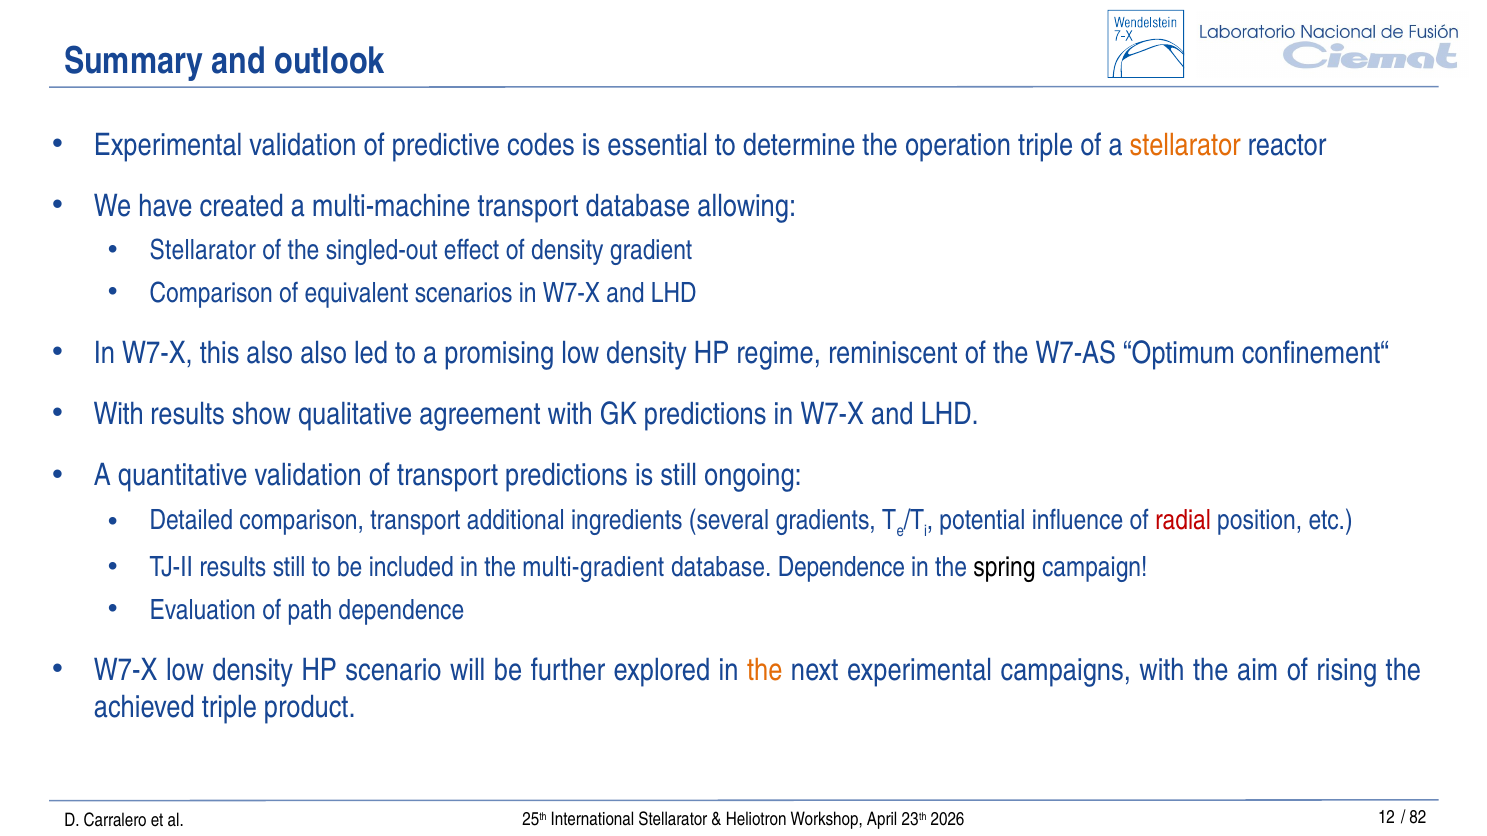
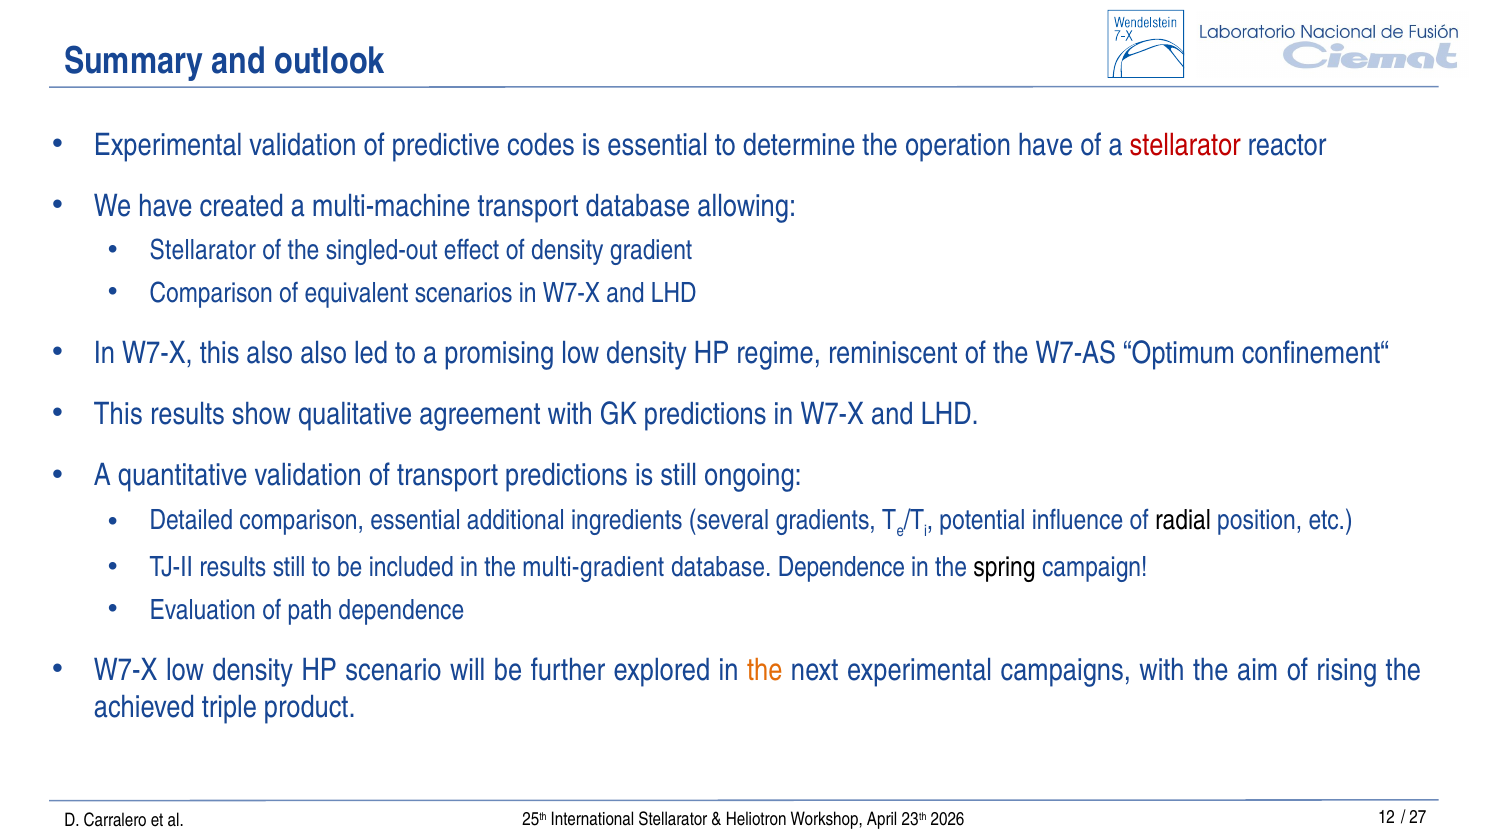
operation triple: triple -> have
stellarator at (1185, 145) colour: orange -> red
With at (119, 415): With -> This
comparison transport: transport -> essential
radial colour: red -> black
82: 82 -> 27
